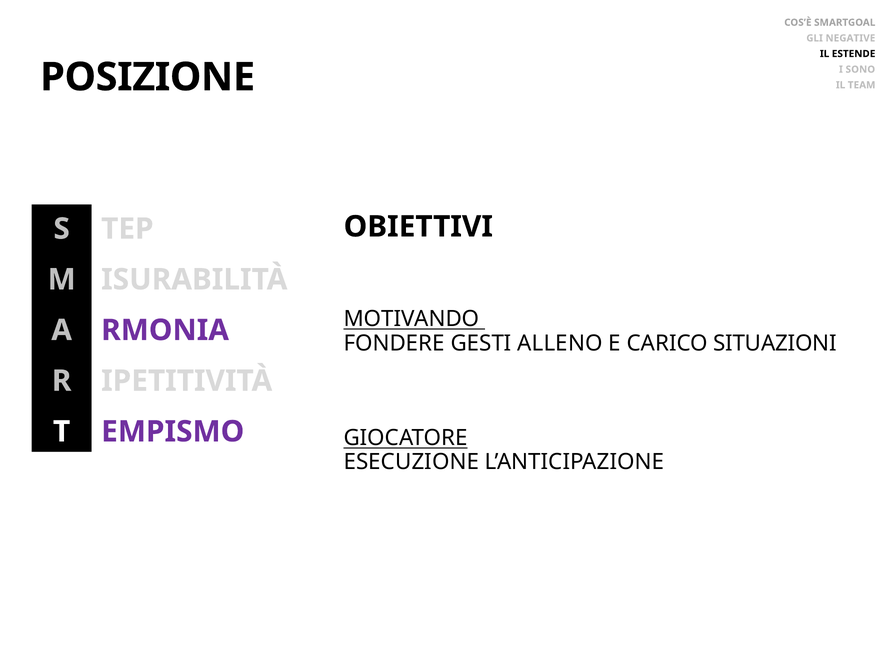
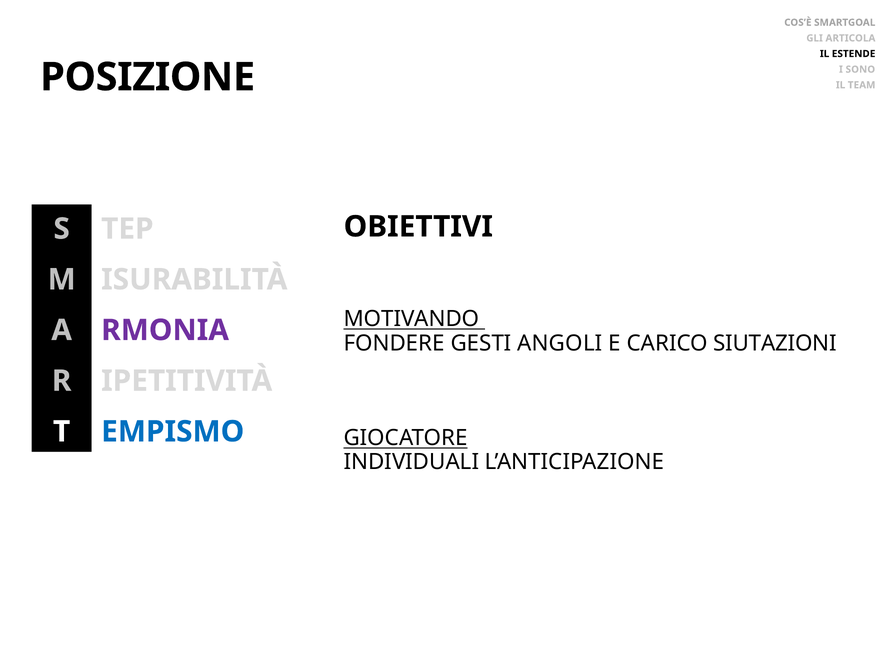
NEGATIVE: NEGATIVE -> ARTICOLA
ALLENO: ALLENO -> ANGOLI
SITUAZIONI: SITUAZIONI -> SIUTAZIONI
EMPISMO colour: purple -> blue
ESECUZIONE: ESECUZIONE -> INDIVIDUALI
